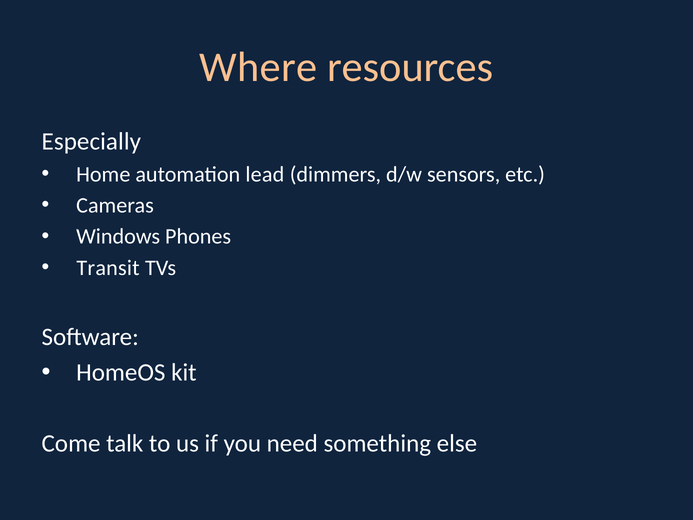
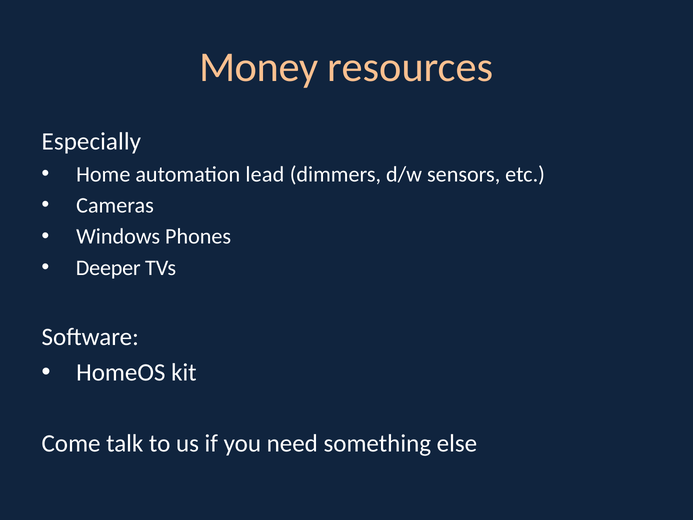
Where: Where -> Money
Transit: Transit -> Deeper
